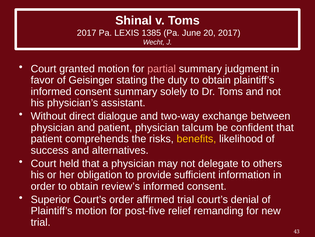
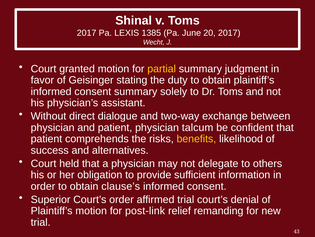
partial colour: pink -> yellow
review’s: review’s -> clause’s
post-five: post-five -> post-link
